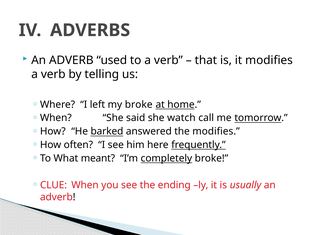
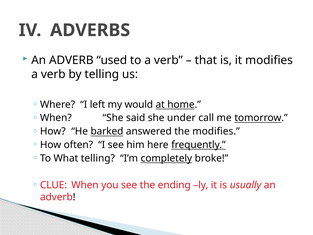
my broke: broke -> would
watch: watch -> under
What meant: meant -> telling
